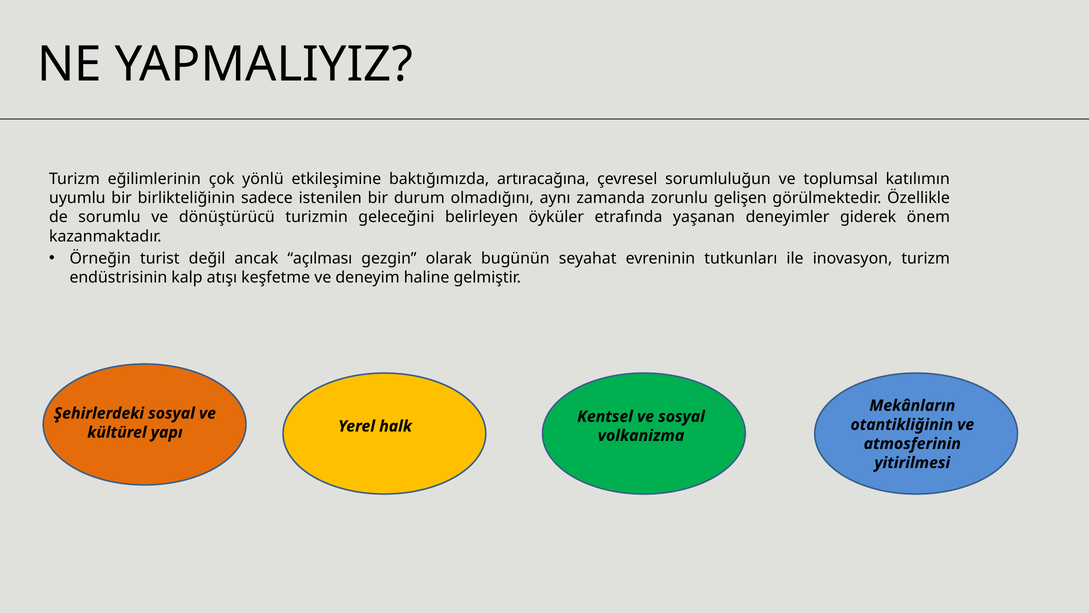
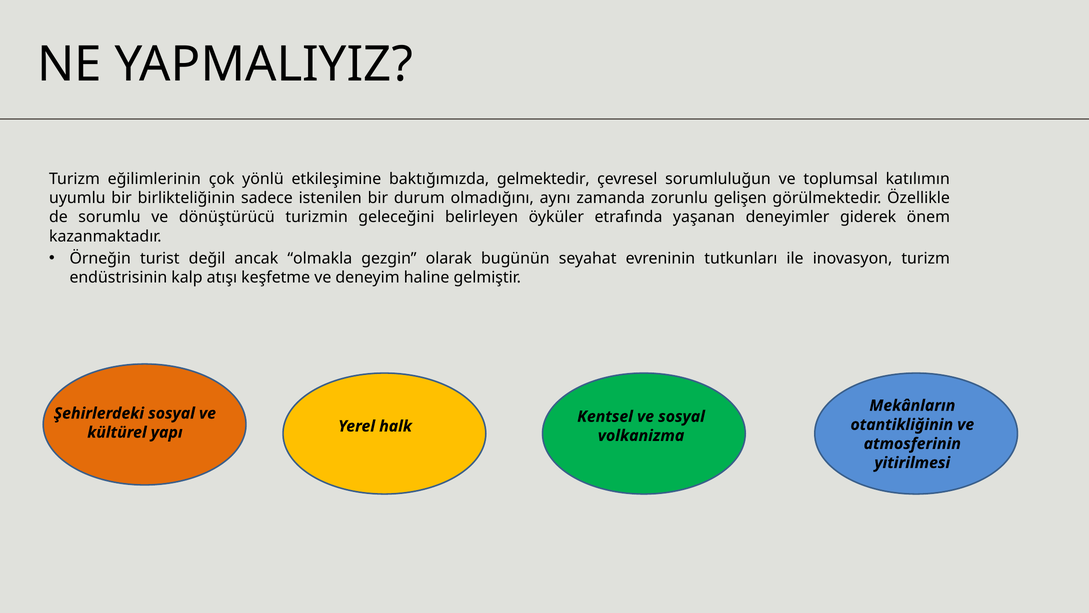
artıracağına: artıracağına -> gelmektedir
açılması: açılması -> olmakla
